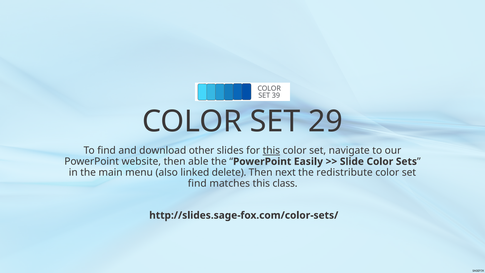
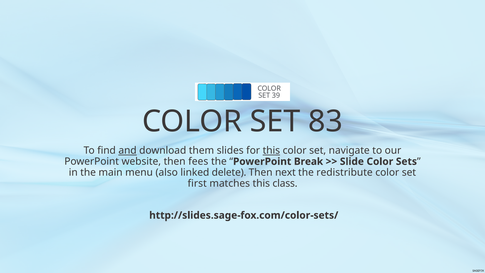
29: 29 -> 83
and underline: none -> present
other: other -> them
able: able -> fees
Easily: Easily -> Break
find at (197, 183): find -> first
